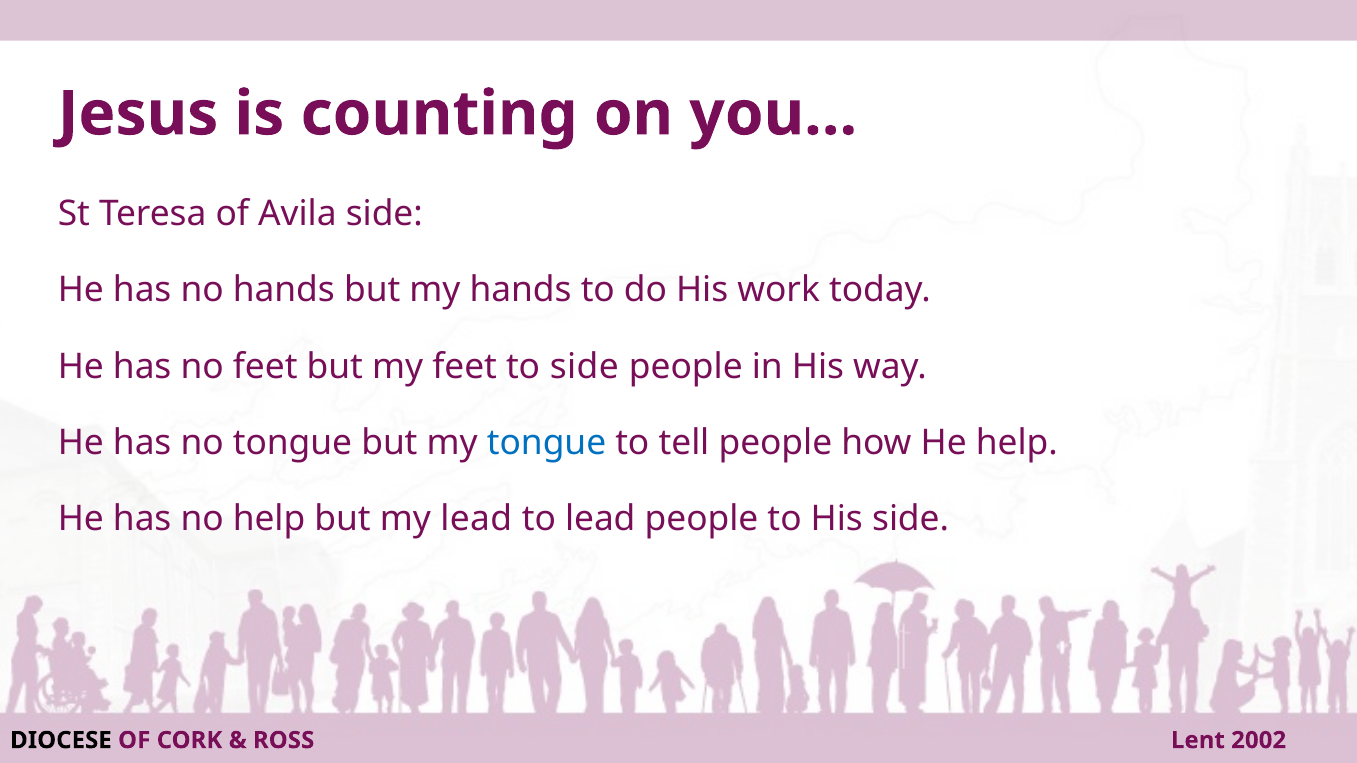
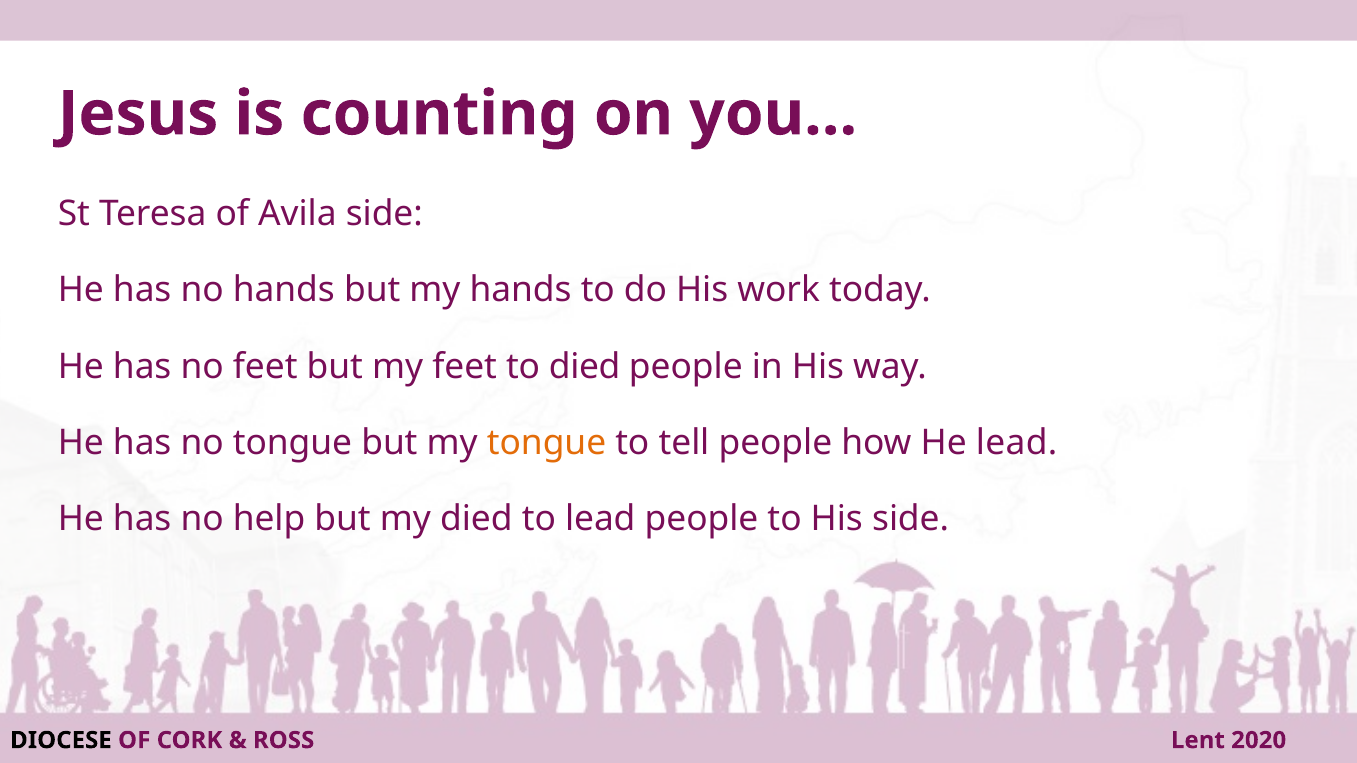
to side: side -> died
tongue at (547, 443) colour: blue -> orange
He help: help -> lead
my lead: lead -> died
2002: 2002 -> 2020
